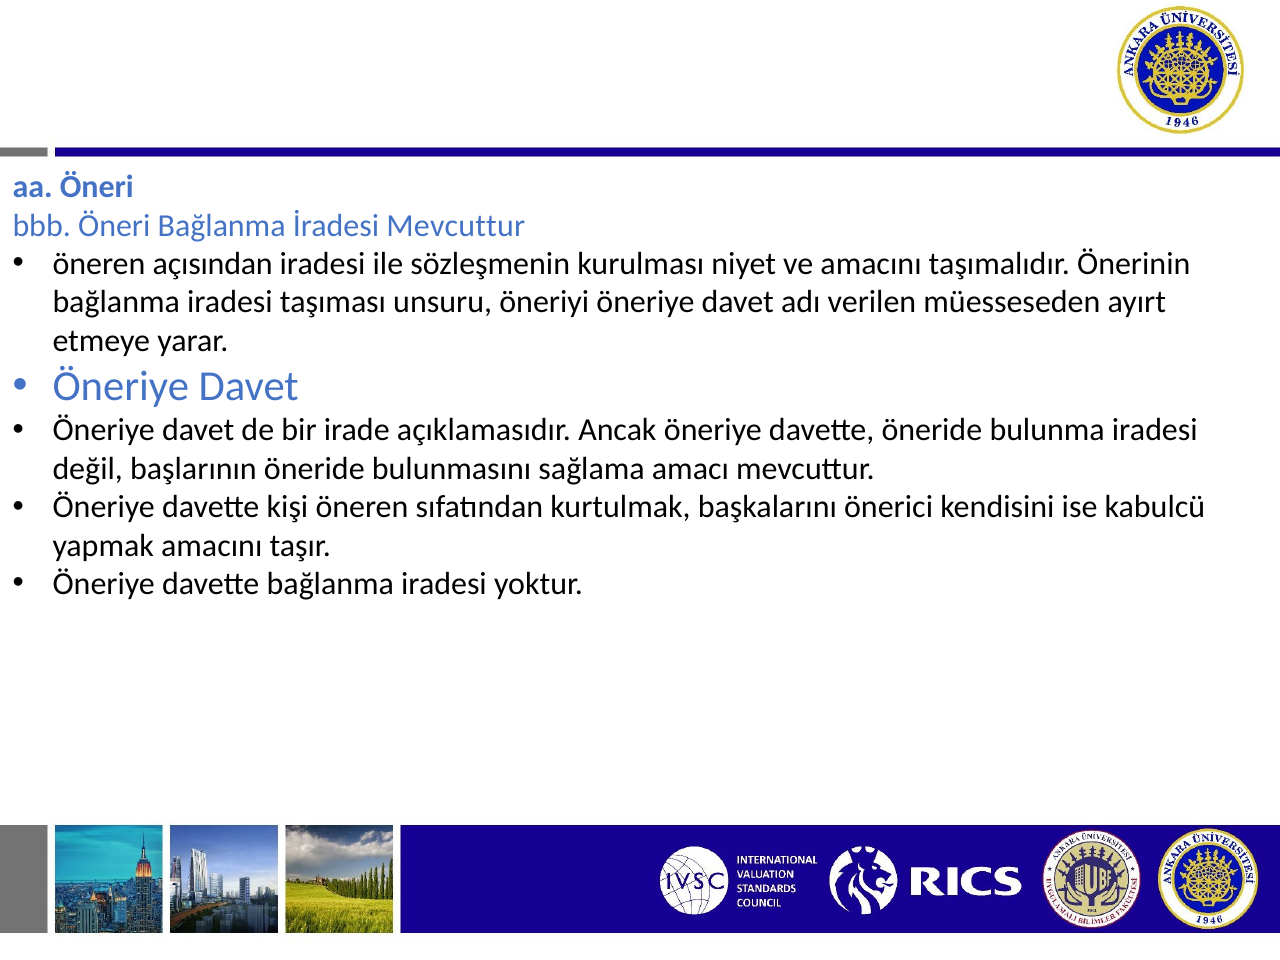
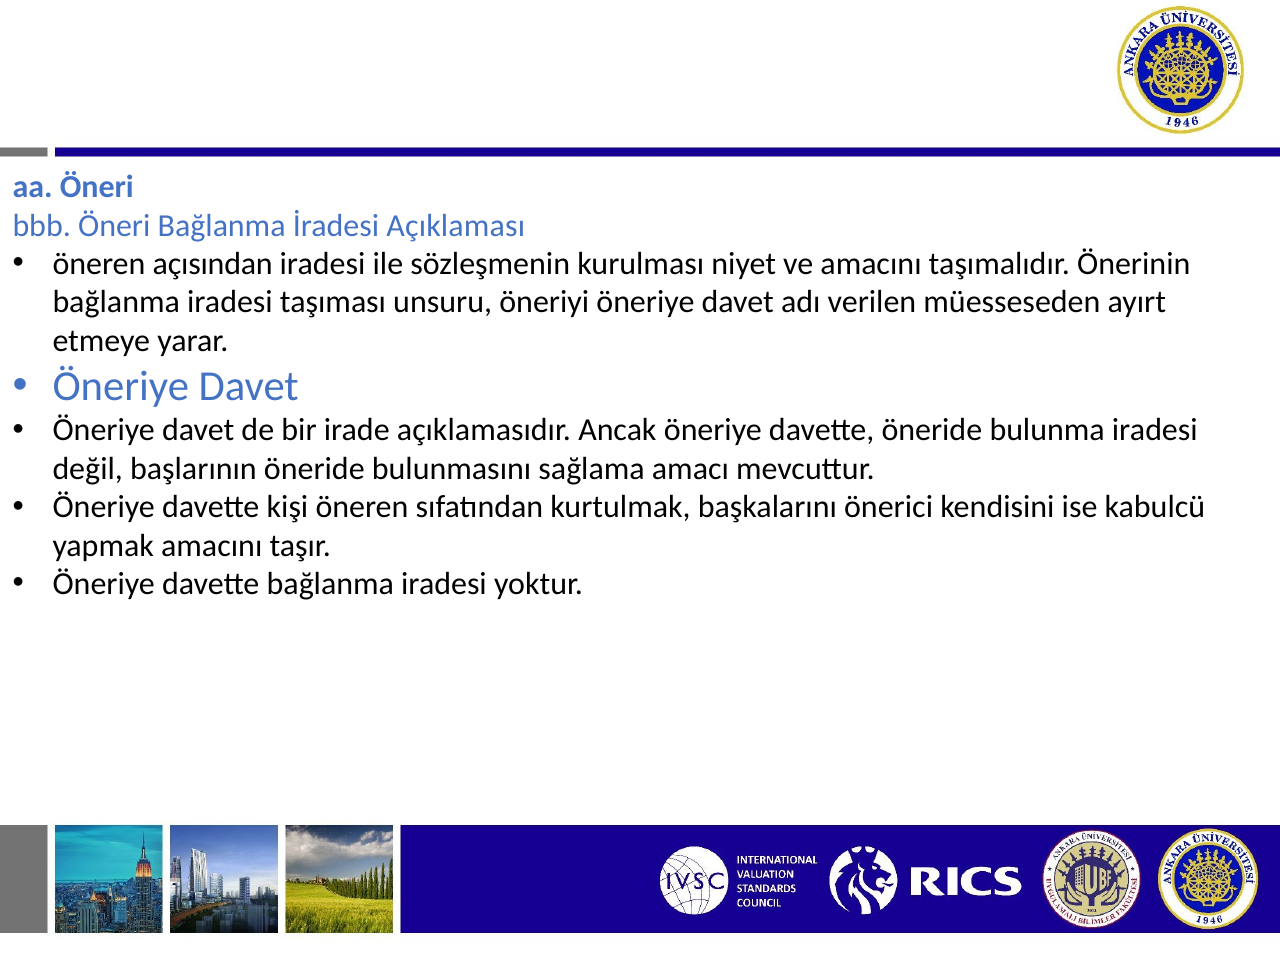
İradesi Mevcuttur: Mevcuttur -> Açıklaması
